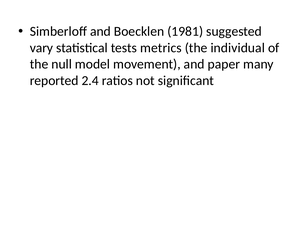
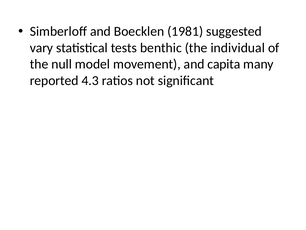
metrics: metrics -> benthic
paper: paper -> capita
2.4: 2.4 -> 4.3
